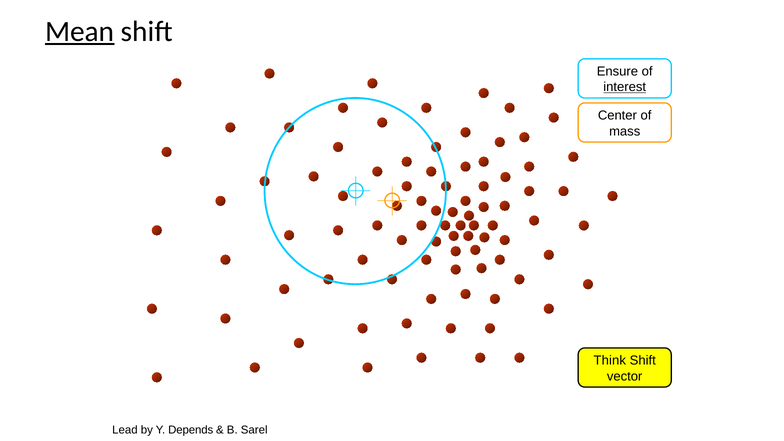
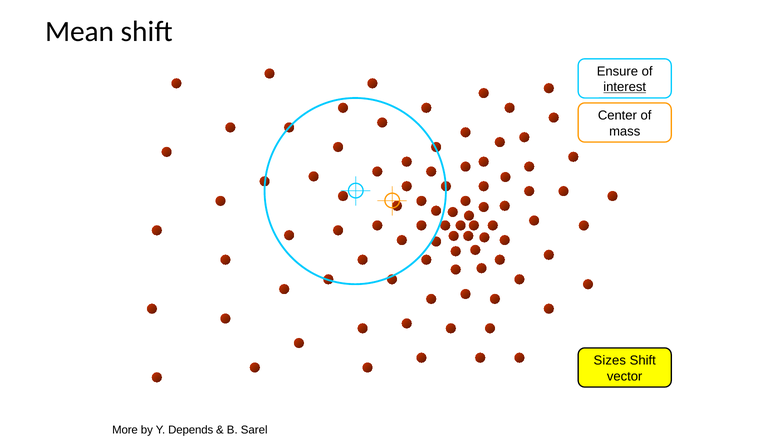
Mean underline: present -> none
Think: Think -> Sizes
Lead: Lead -> More
